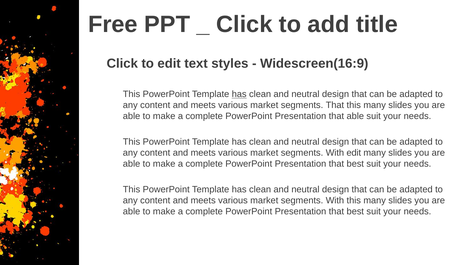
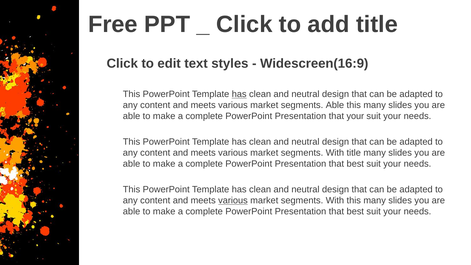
segments That: That -> Able
that able: able -> your
With edit: edit -> title
various at (233, 200) underline: none -> present
